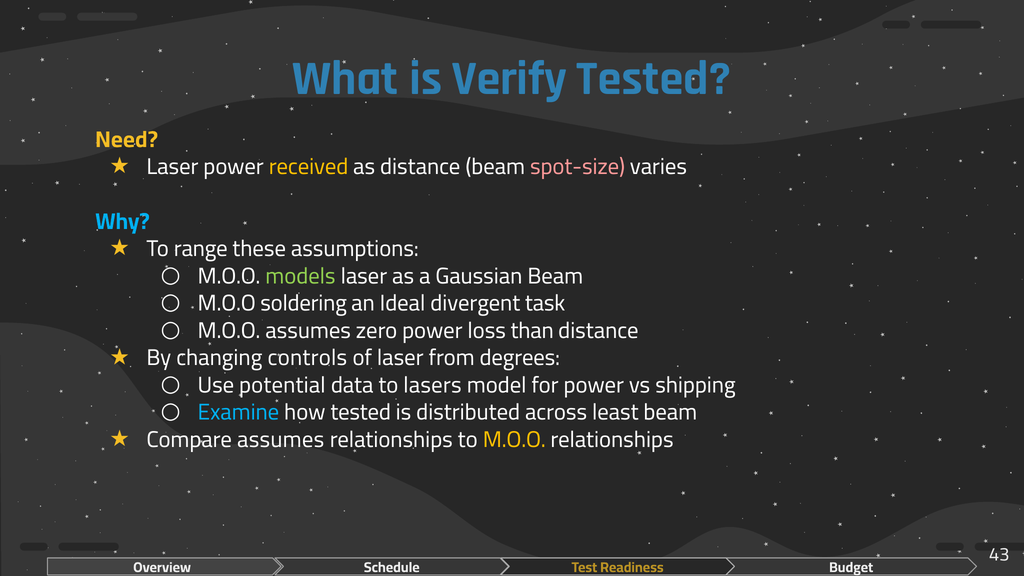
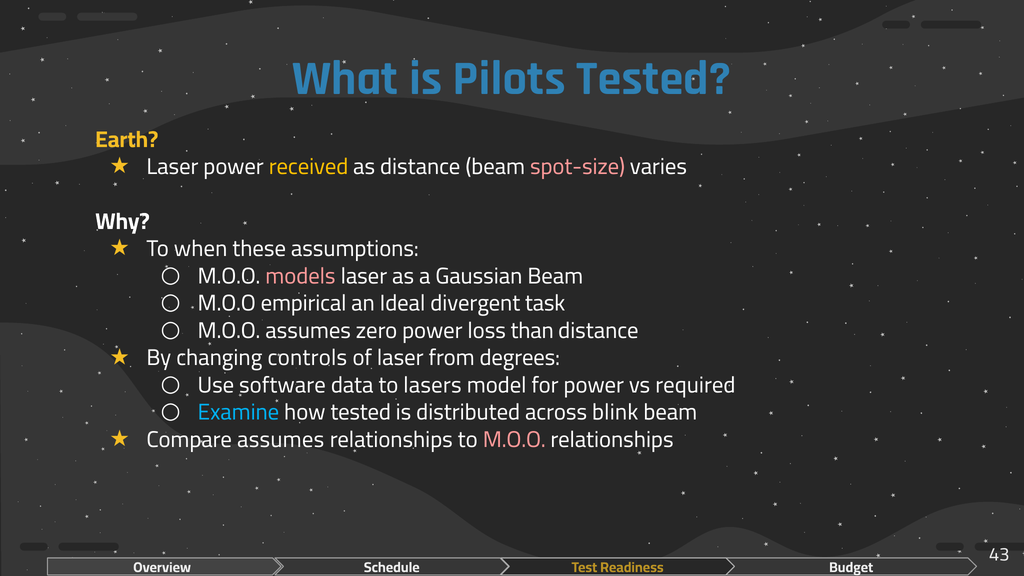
Verify: Verify -> Pilots
Need: Need -> Earth
Why colour: light blue -> white
range: range -> when
models colour: light green -> pink
soldering: soldering -> empirical
potential: potential -> software
shipping: shipping -> required
least: least -> blink
M.O.O at (514, 440) colour: yellow -> pink
